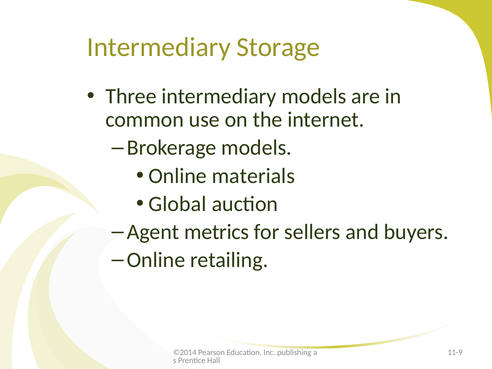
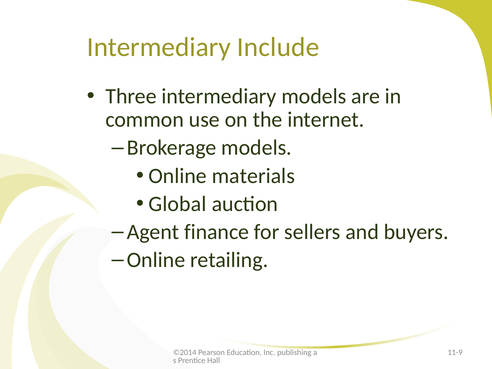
Storage: Storage -> Include
metrics: metrics -> finance
